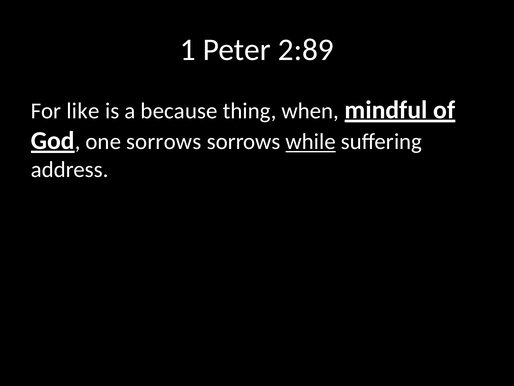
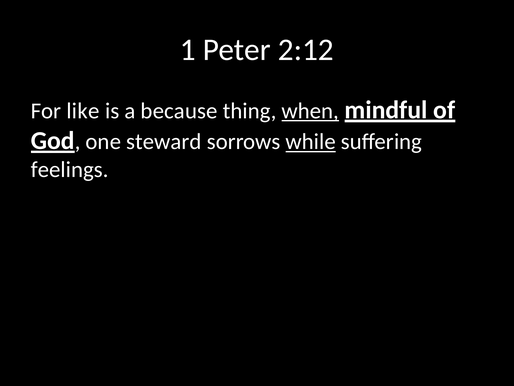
2:89: 2:89 -> 2:12
when underline: none -> present
one sorrows: sorrows -> steward
address: address -> feelings
